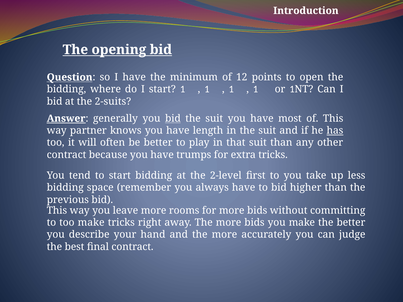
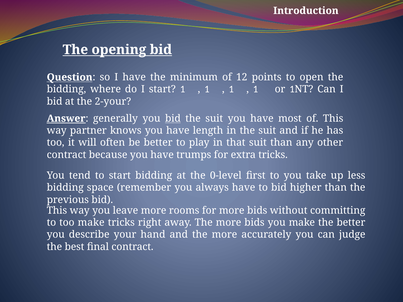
2-suits: 2-suits -> 2-your
has underline: present -> none
2-level: 2-level -> 0-level
